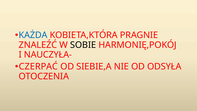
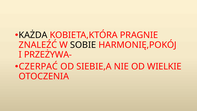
KAŻDA colour: blue -> black
NAUCZYŁA-: NAUCZYŁA- -> PRZEŻYWA-
ODSYŁA: ODSYŁA -> WIELKIE
